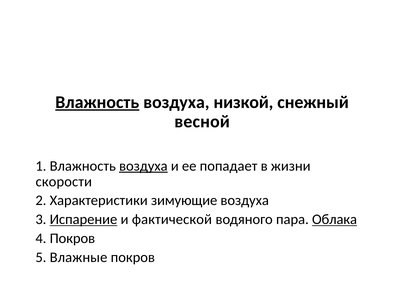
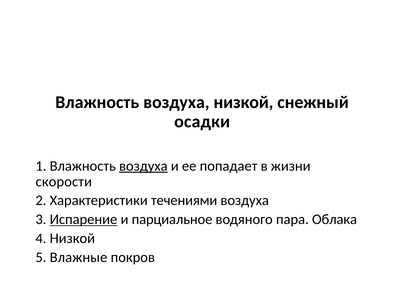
Влажность at (97, 102) underline: present -> none
весной: весной -> осадки
зимующие: зимующие -> течениями
фактической: фактической -> парциальное
Облака underline: present -> none
4 Покров: Покров -> Низкой
